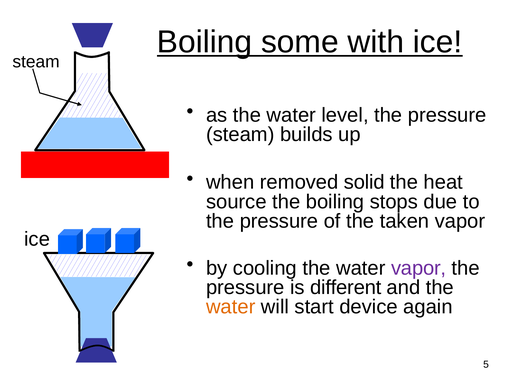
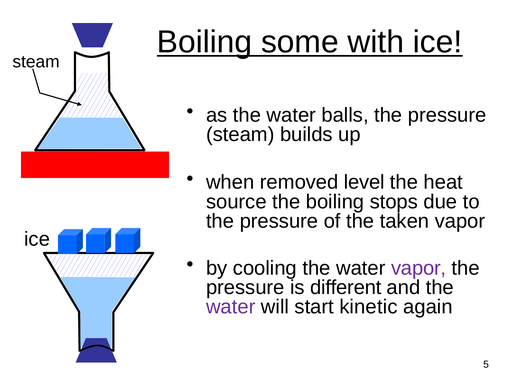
level: level -> balls
solid: solid -> level
water at (231, 307) colour: orange -> purple
device: device -> kinetic
